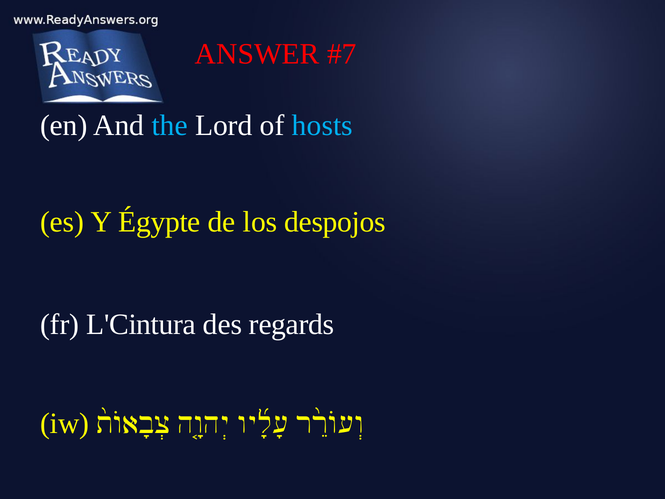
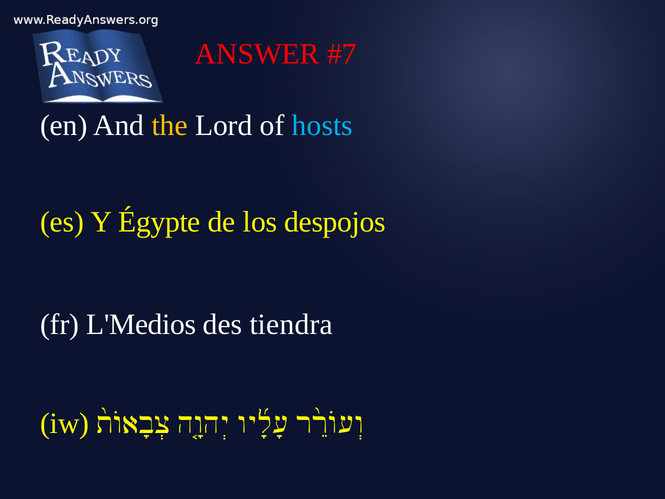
the colour: light blue -> yellow
L'Cintura: L'Cintura -> L'Medios
regards: regards -> tiendra
